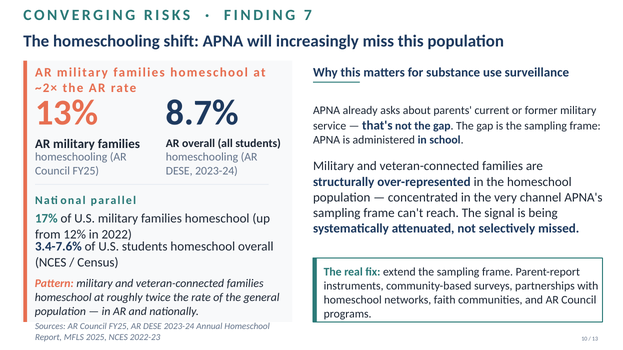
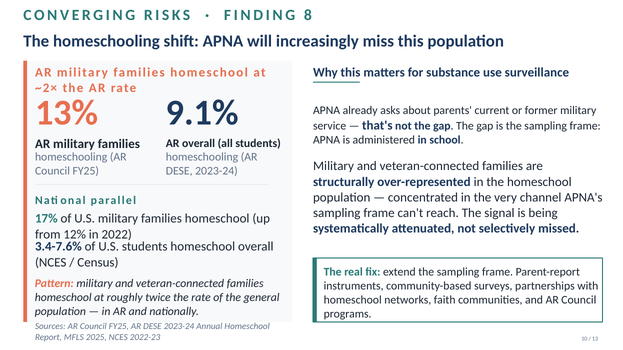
7: 7 -> 8
8.7%: 8.7% -> 9.1%
